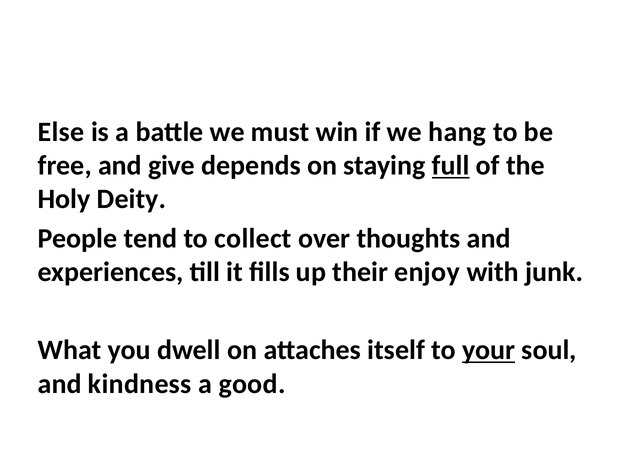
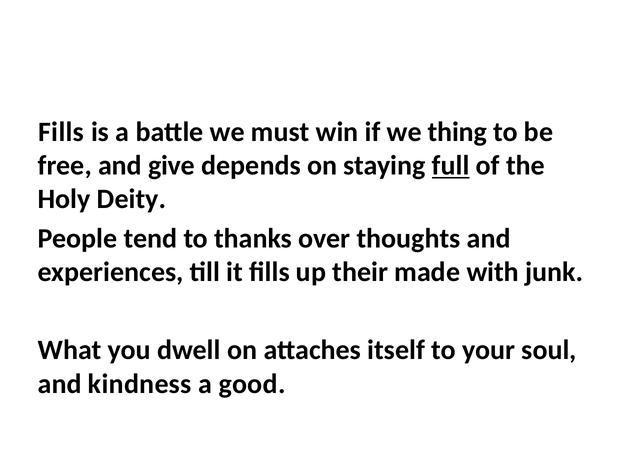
Else at (61, 132): Else -> Fills
hang: hang -> thing
collect: collect -> thanks
enjoy: enjoy -> made
your underline: present -> none
